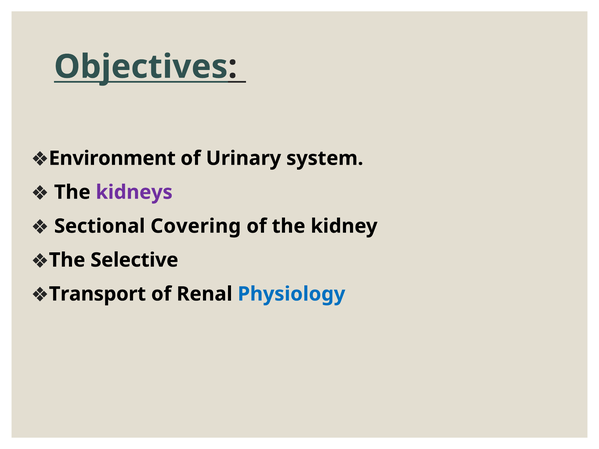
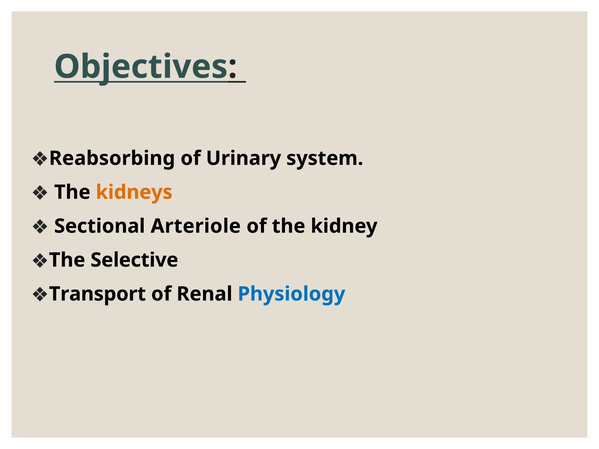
Environment: Environment -> Reabsorbing
kidneys colour: purple -> orange
Covering: Covering -> Arteriole
